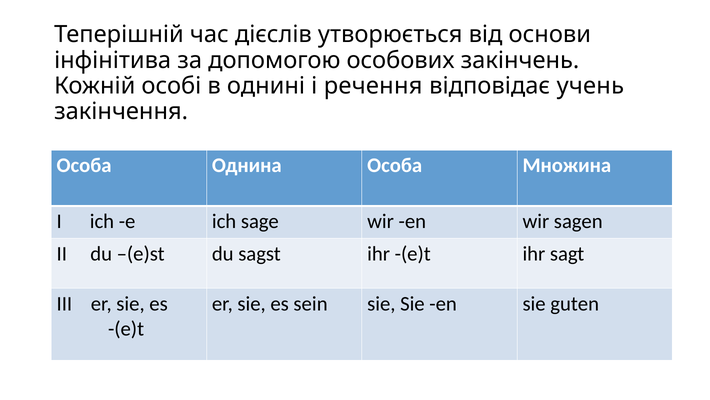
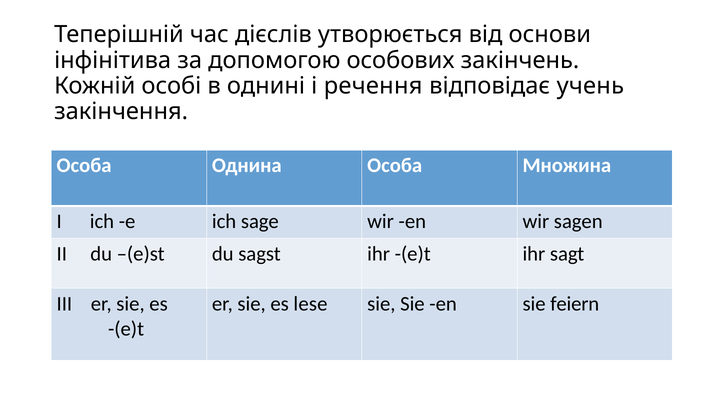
sein: sein -> lese
guten: guten -> feiern
